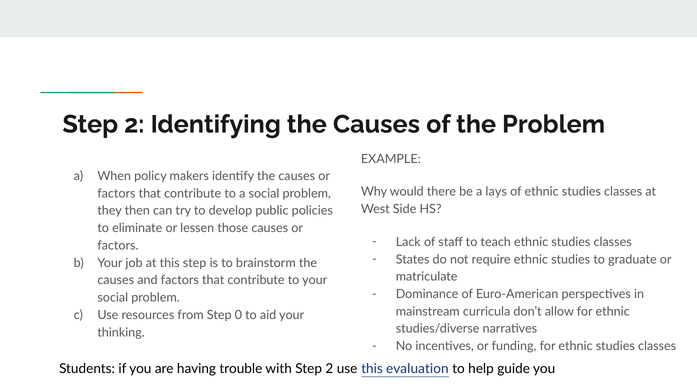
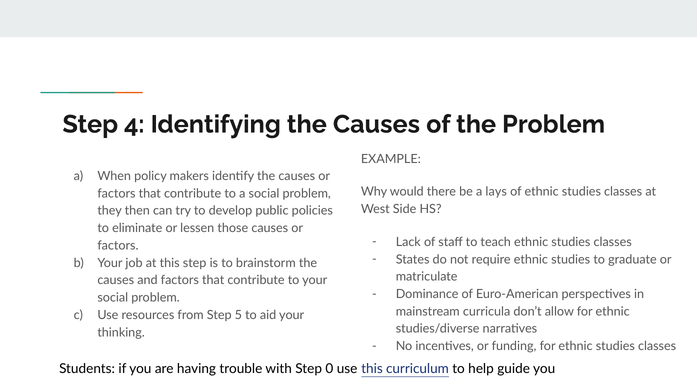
2 at (134, 124): 2 -> 4
0: 0 -> 5
with Step 2: 2 -> 0
evaluation: evaluation -> curriculum
